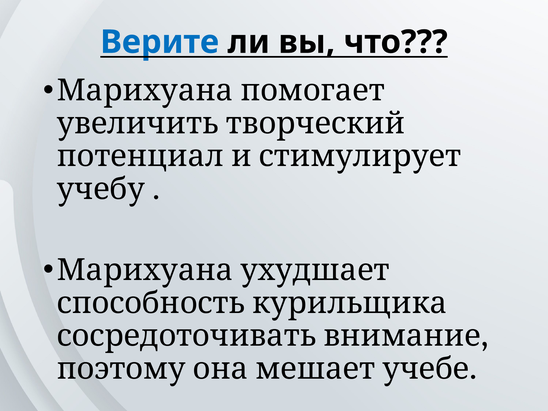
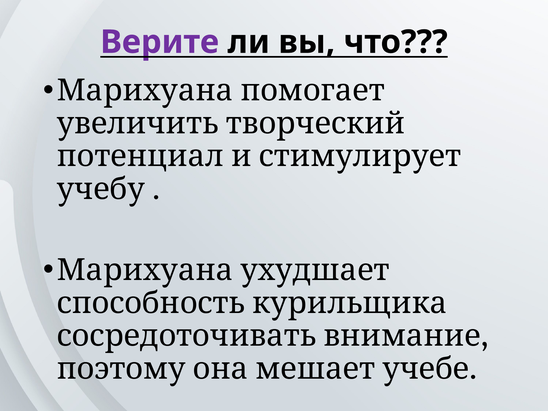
Верите colour: blue -> purple
